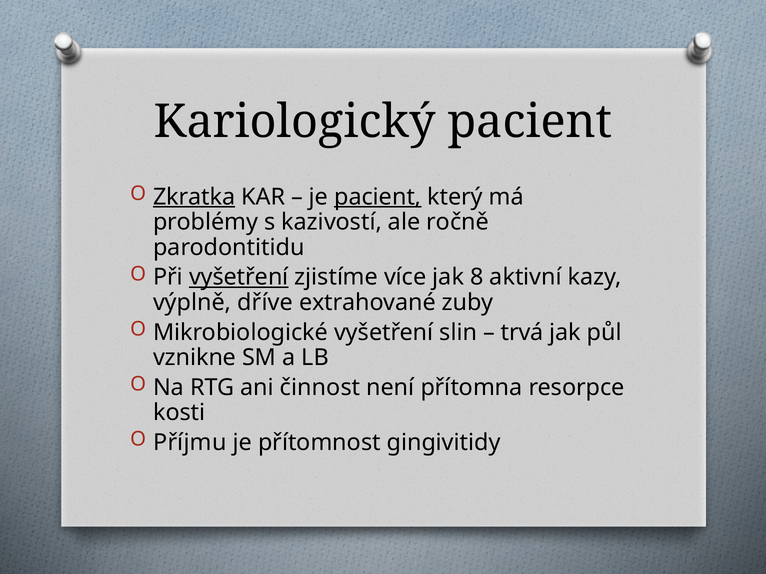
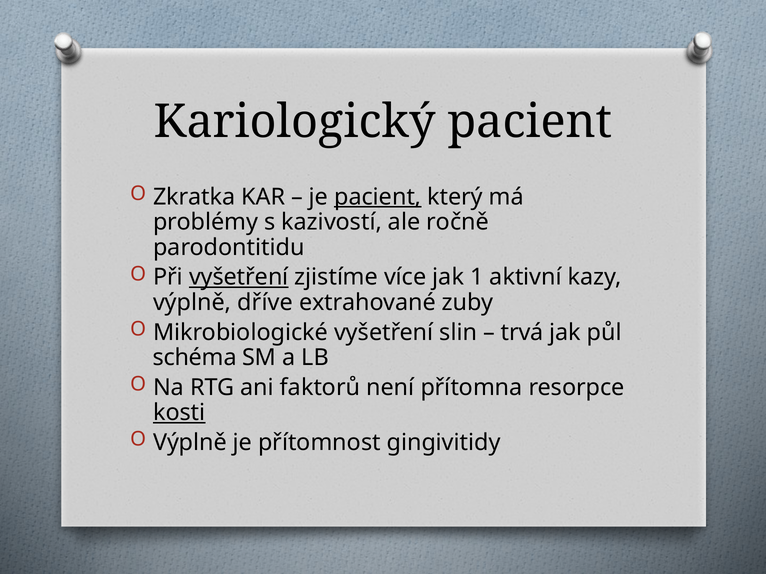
Zkratka underline: present -> none
8: 8 -> 1
vznikne: vznikne -> schéma
činnost: činnost -> faktorů
kosti underline: none -> present
Příjmu at (190, 443): Příjmu -> Výplně
